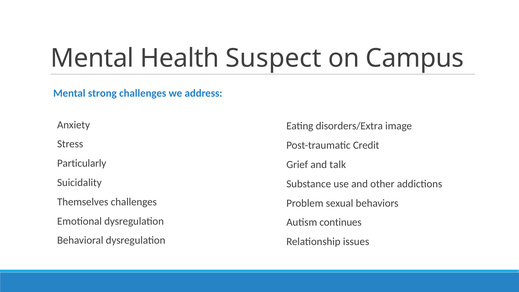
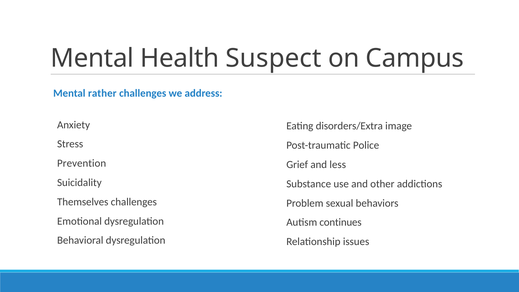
strong: strong -> rather
Credit: Credit -> Police
Particularly: Particularly -> Prevention
talk: talk -> less
